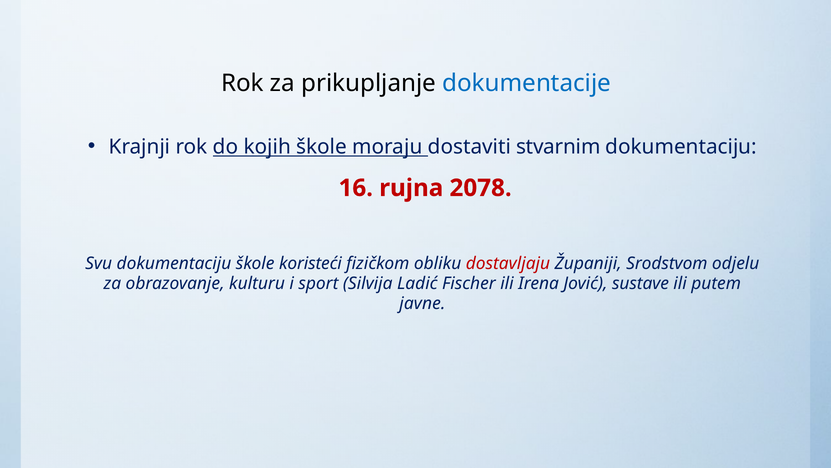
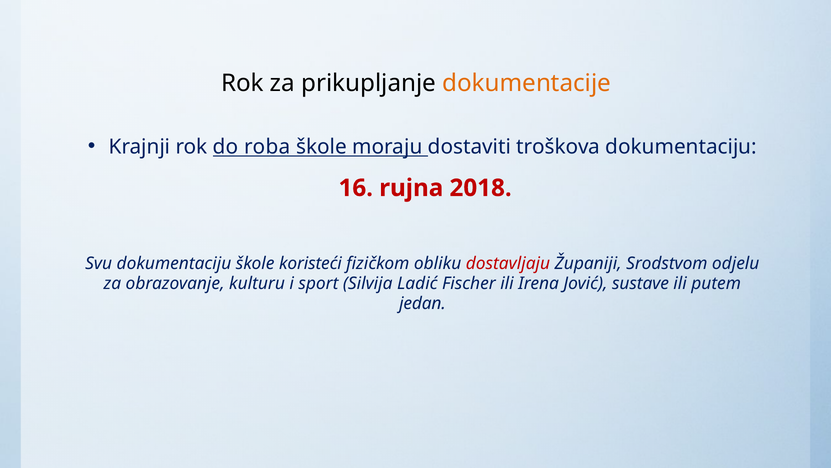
dokumentacije colour: blue -> orange
kojih: kojih -> roba
stvarnim: stvarnim -> troškova
2078: 2078 -> 2018
javne: javne -> jedan
